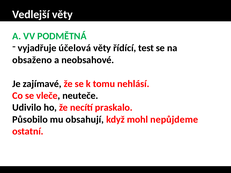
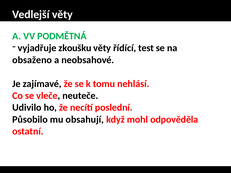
účelová: účelová -> zkoušku
praskalo: praskalo -> poslední
nepůjdeme: nepůjdeme -> odpověděla
